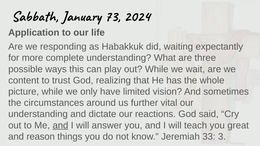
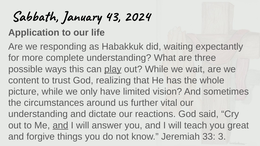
73: 73 -> 43
play underline: none -> present
reason: reason -> forgive
